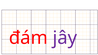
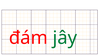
jây colour: purple -> green
